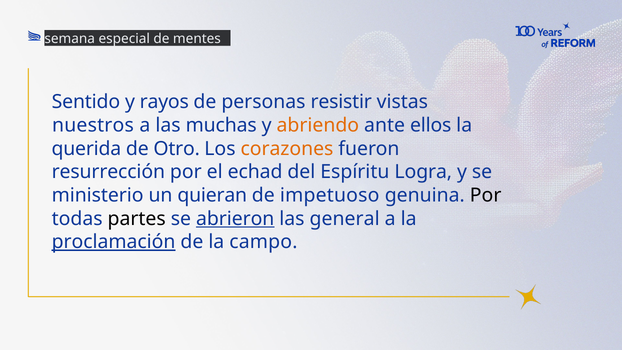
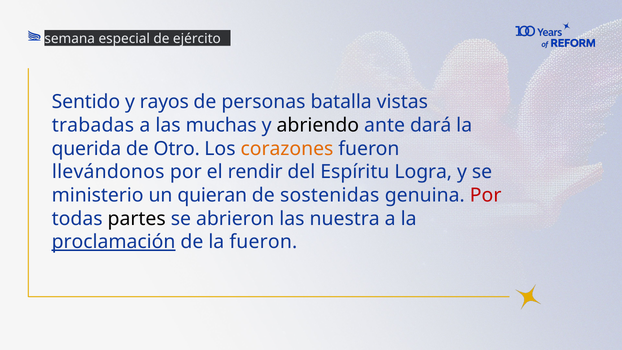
mentes: mentes -> ejército
resistir: resistir -> batalla
nuestros: nuestros -> trabadas
abriendo colour: orange -> black
ellos: ellos -> dará
resurrección: resurrección -> llevándonos
echad: echad -> rendir
impetuoso: impetuoso -> sostenidas
Por at (486, 195) colour: black -> red
abrieron underline: present -> none
general: general -> nuestra
la campo: campo -> fueron
